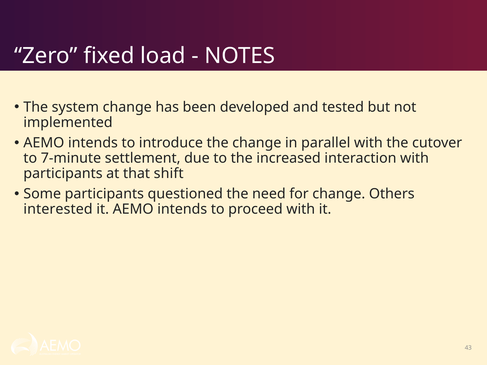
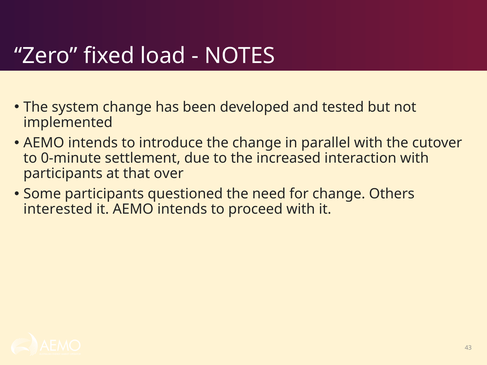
7-minute: 7-minute -> 0-minute
shift: shift -> over
